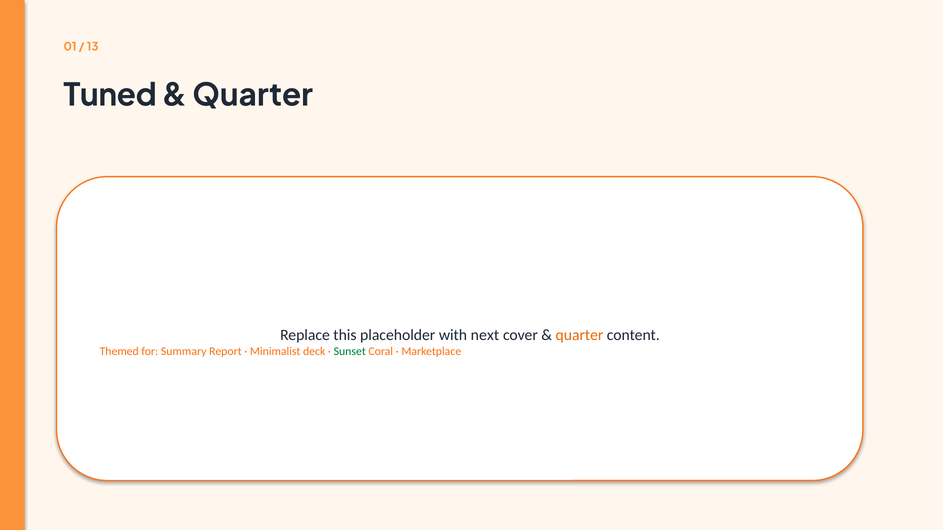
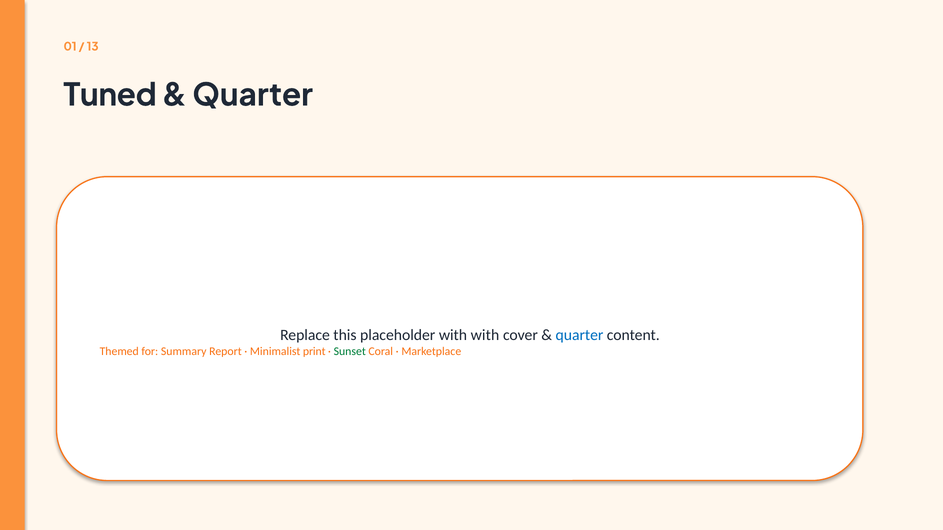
with next: next -> with
quarter at (579, 335) colour: orange -> blue
deck: deck -> print
